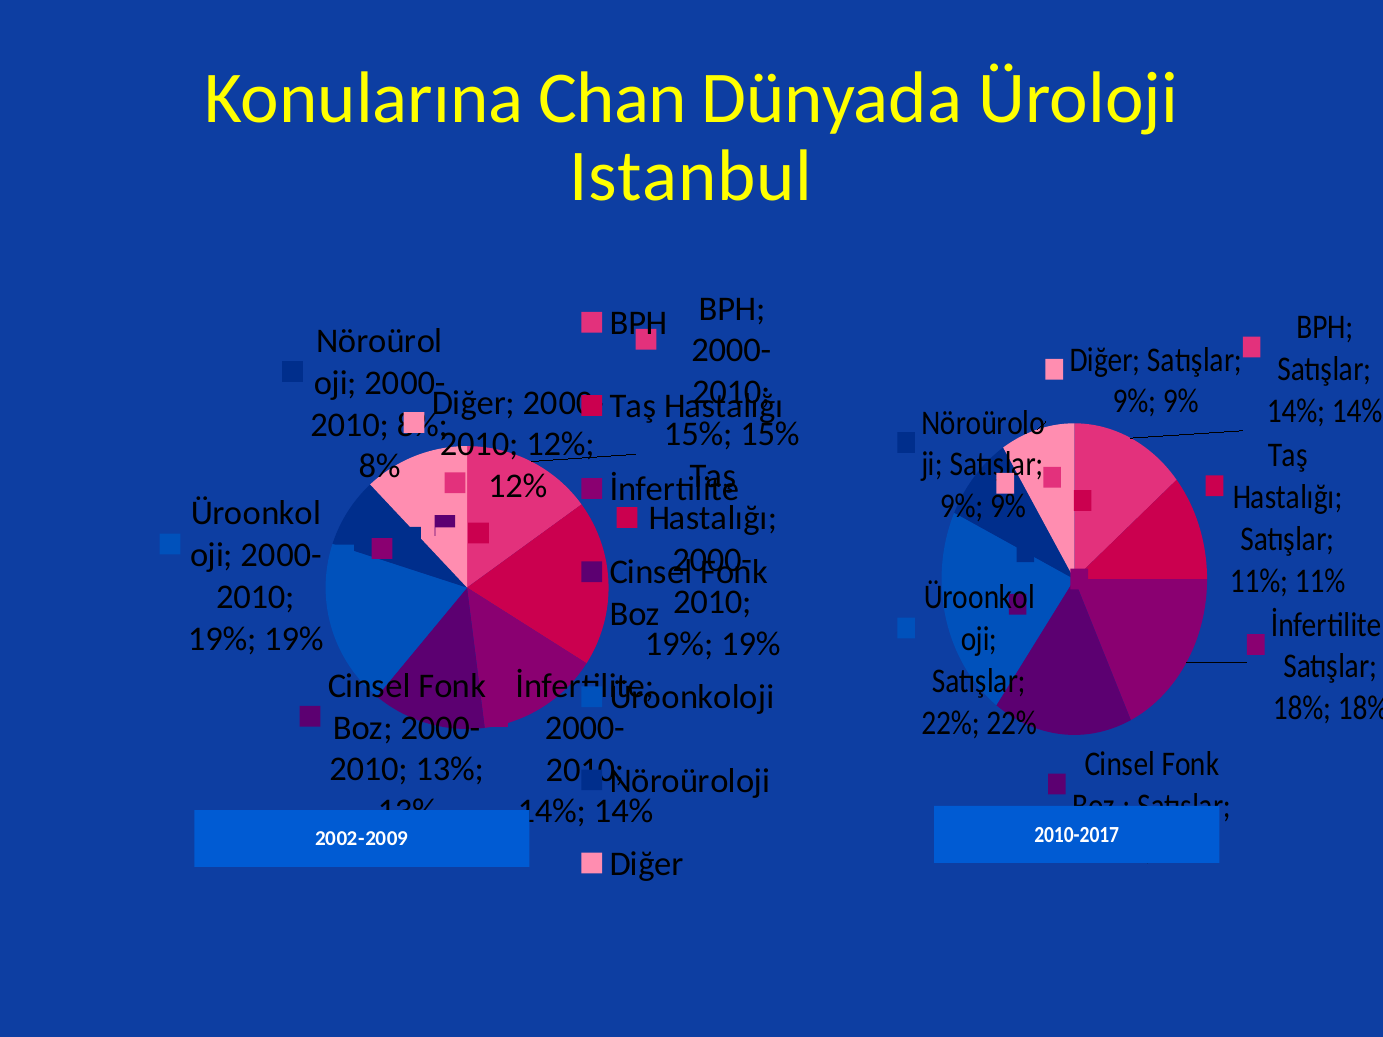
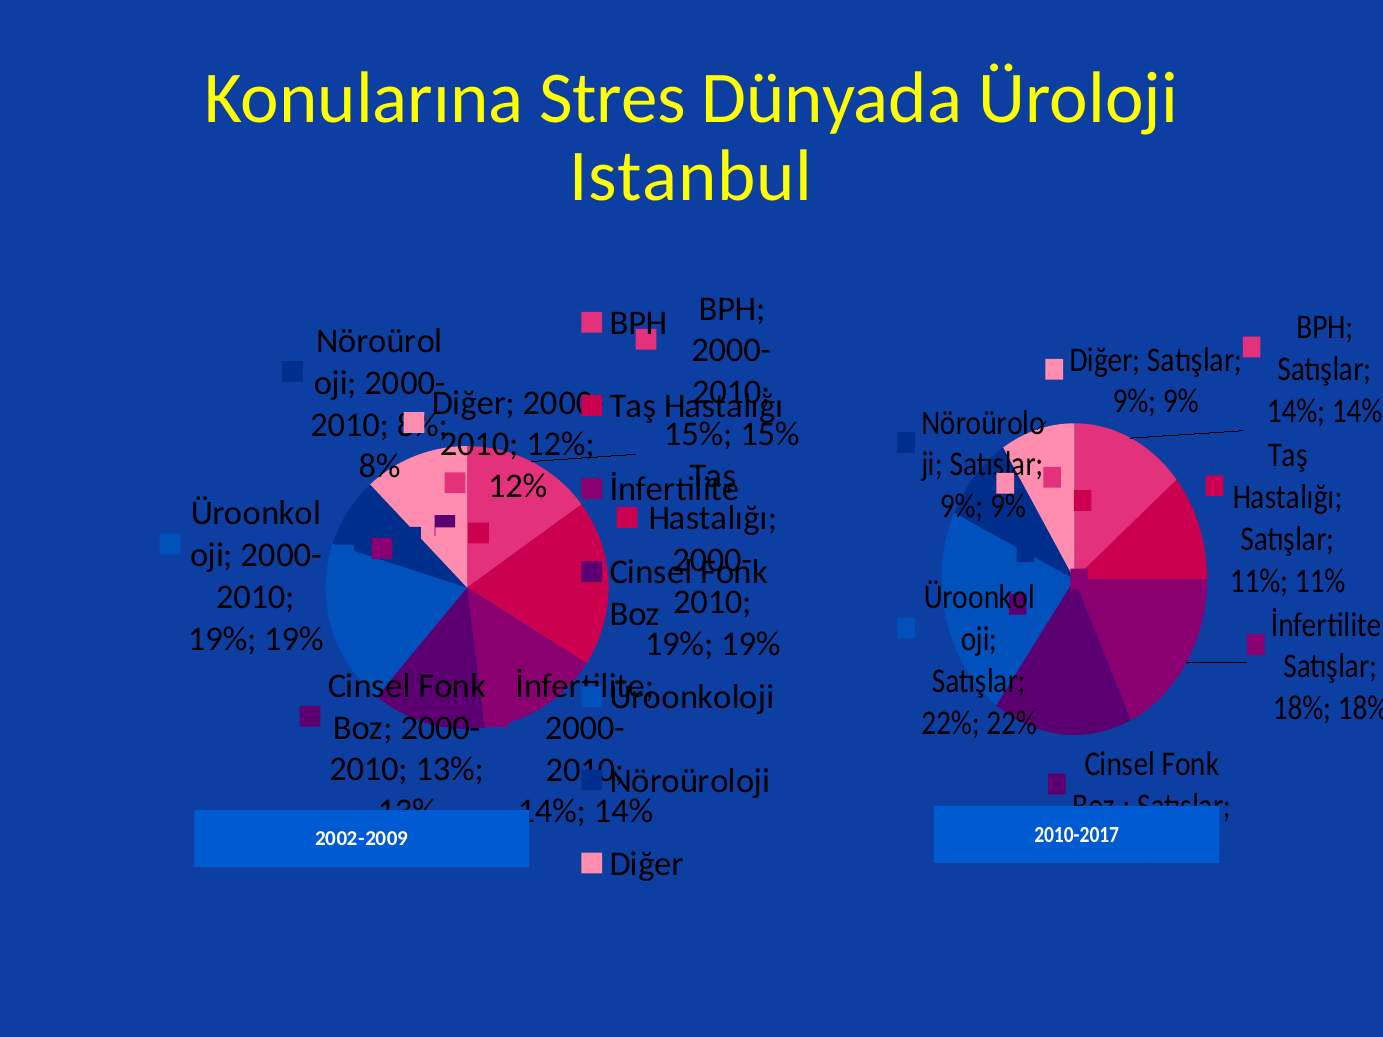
Chan: Chan -> Stres
